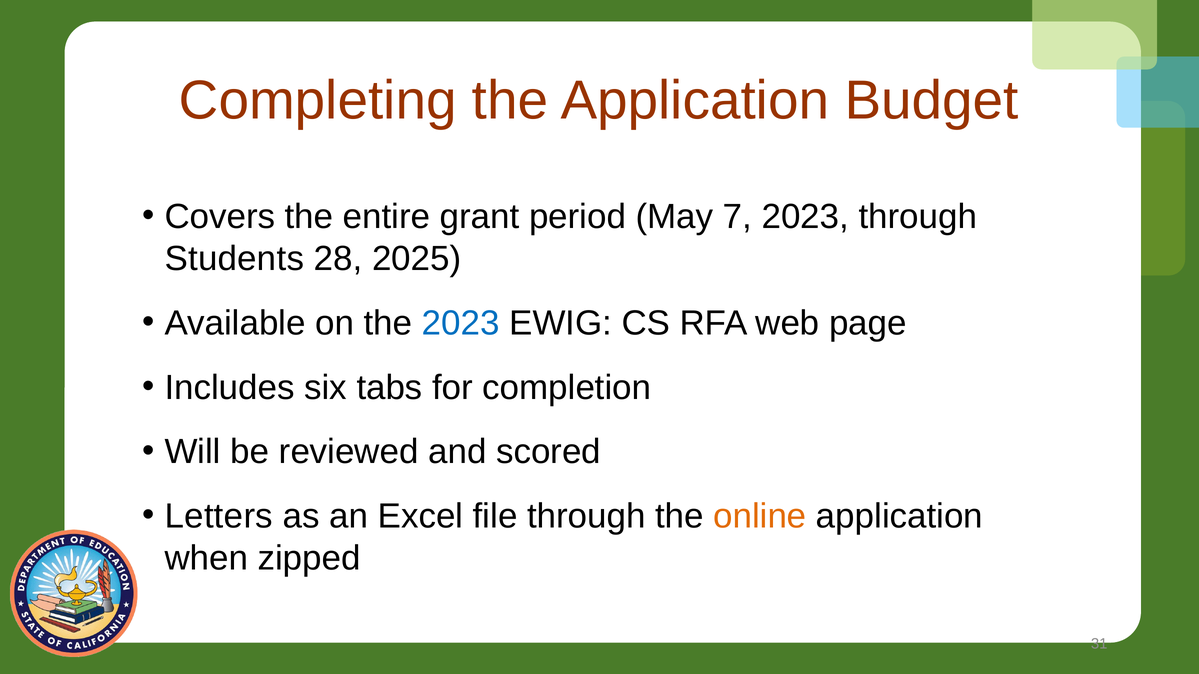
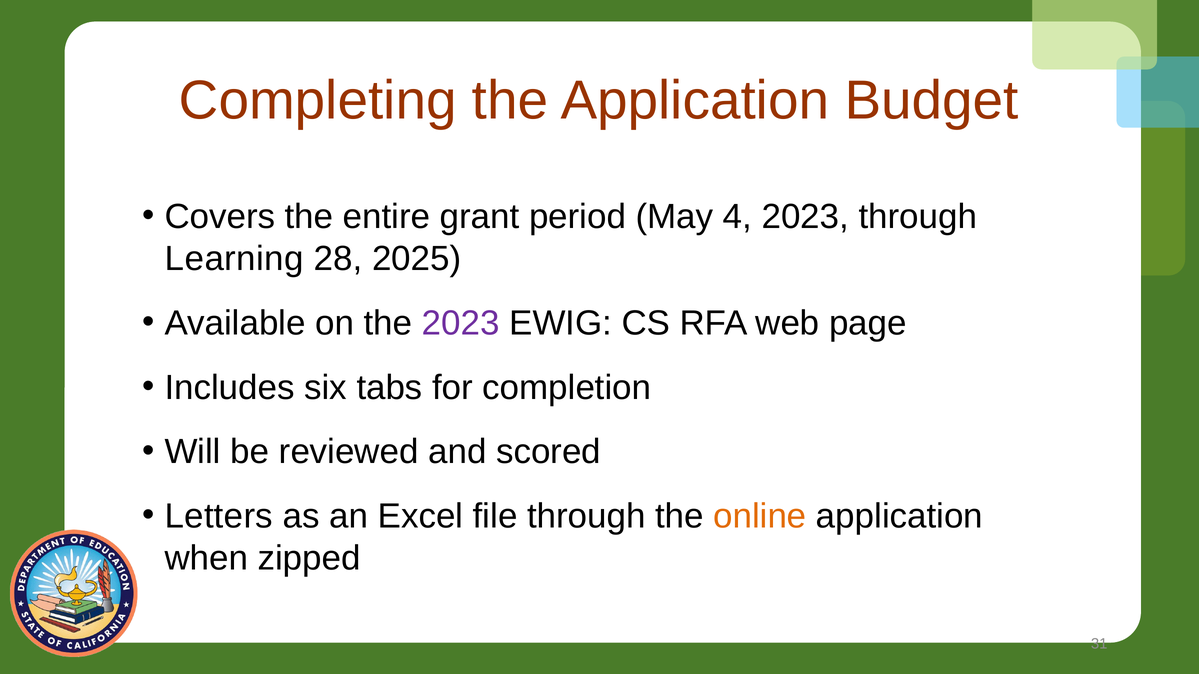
7: 7 -> 4
Students: Students -> Learning
2023 at (461, 323) colour: blue -> purple
